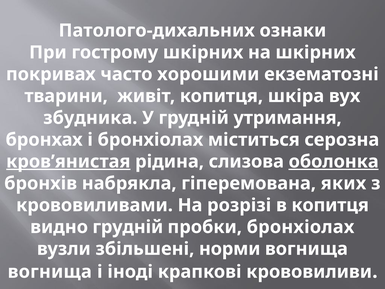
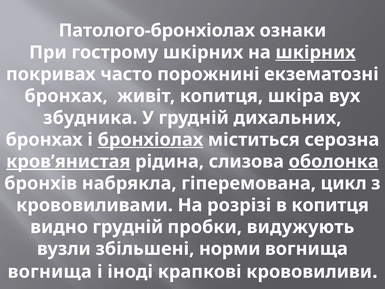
Патолого-дихальних: Патолого-дихальних -> Патолого-бронхіолах
шкірних at (316, 52) underline: none -> present
хорошими: хорошими -> порожнині
тварини at (66, 96): тварини -> бронхах
утримання: утримання -> дихальних
бронхіолах at (150, 140) underline: none -> present
яких: яких -> цикл
пробки бронхіолах: бронхіолах -> видужують
